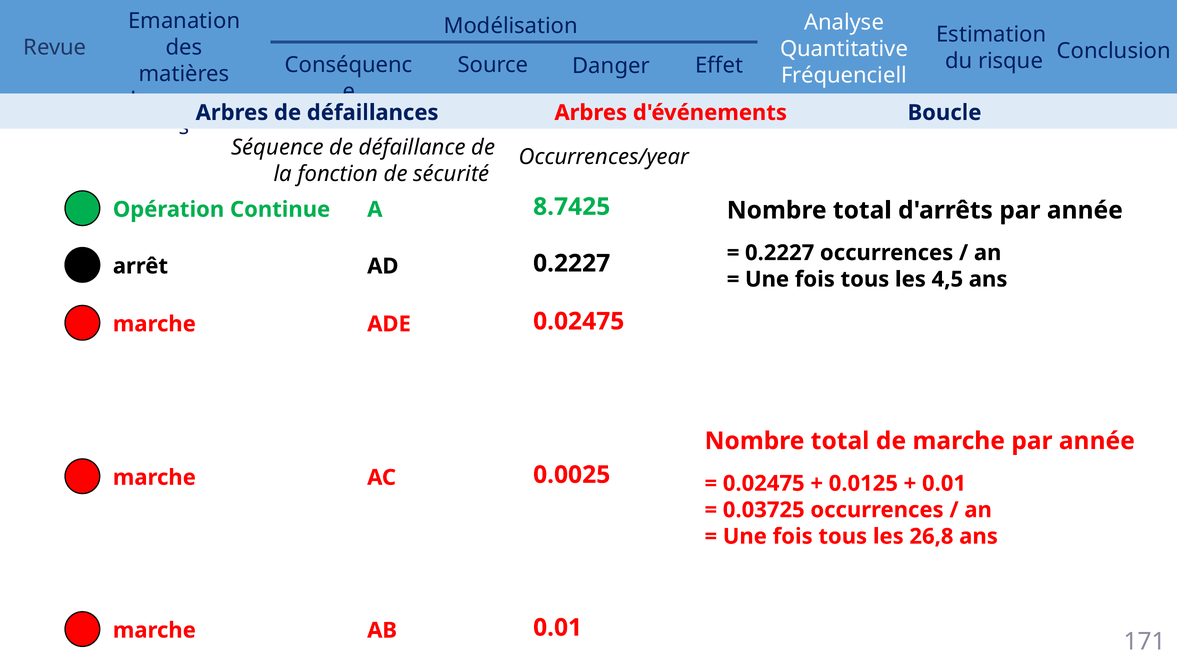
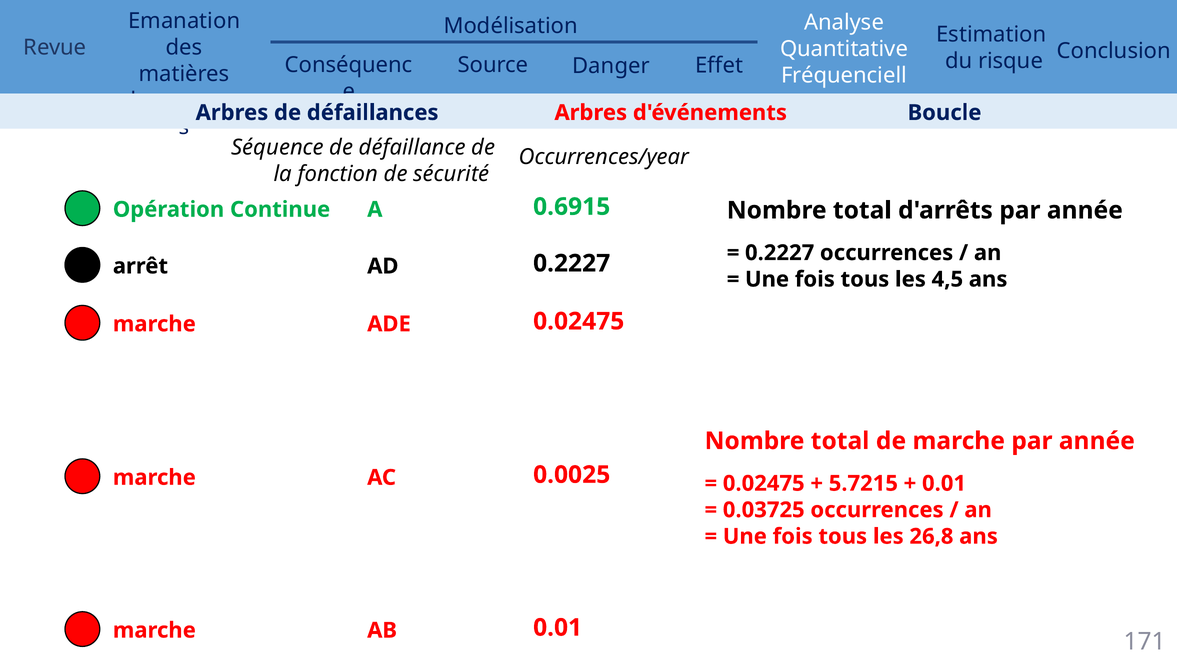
8.7425: 8.7425 -> 0.6915
0.0125: 0.0125 -> 5.7215
